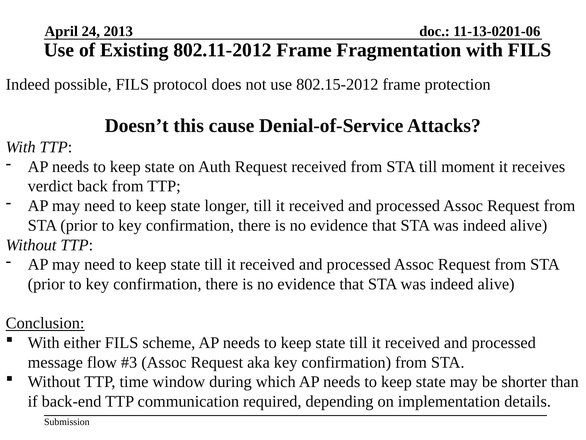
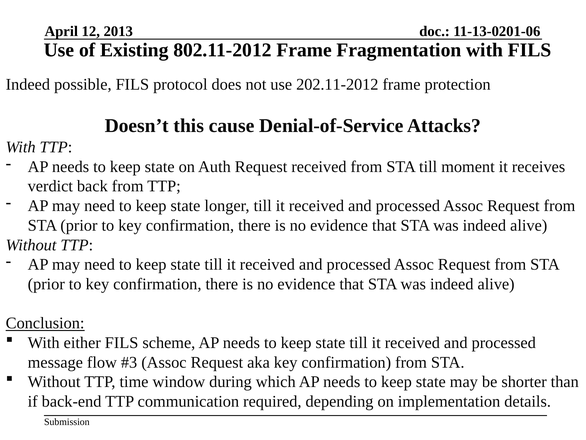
24: 24 -> 12
802.15-2012: 802.15-2012 -> 202.11-2012
